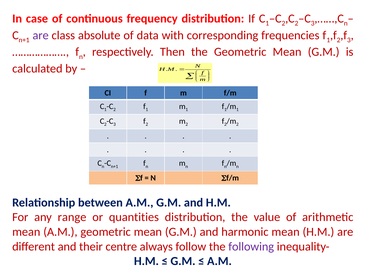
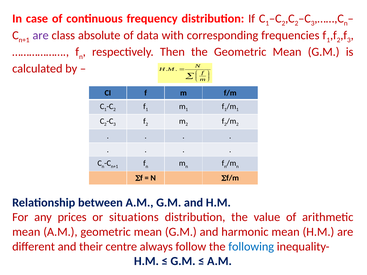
range: range -> prices
quantities: quantities -> situations
following colour: purple -> blue
